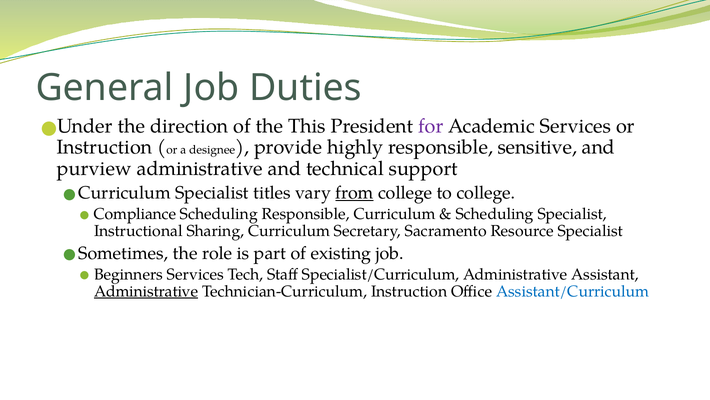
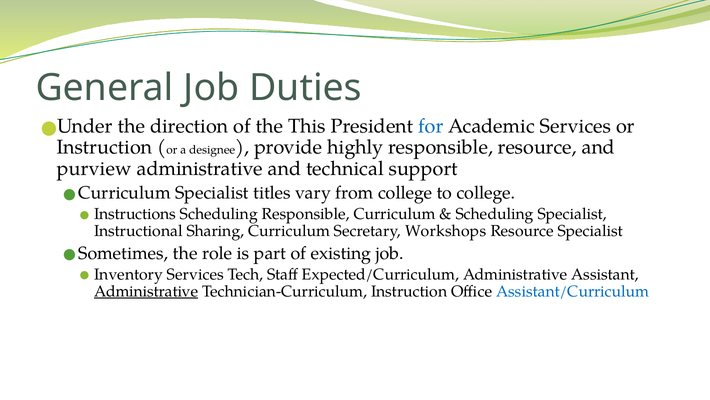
for colour: purple -> blue
responsible sensitive: sensitive -> resource
from underline: present -> none
Compliance: Compliance -> Instructions
Sacramento: Sacramento -> Workshops
Beginners: Beginners -> Inventory
Specialist/Curriculum: Specialist/Curriculum -> Expected/Curriculum
